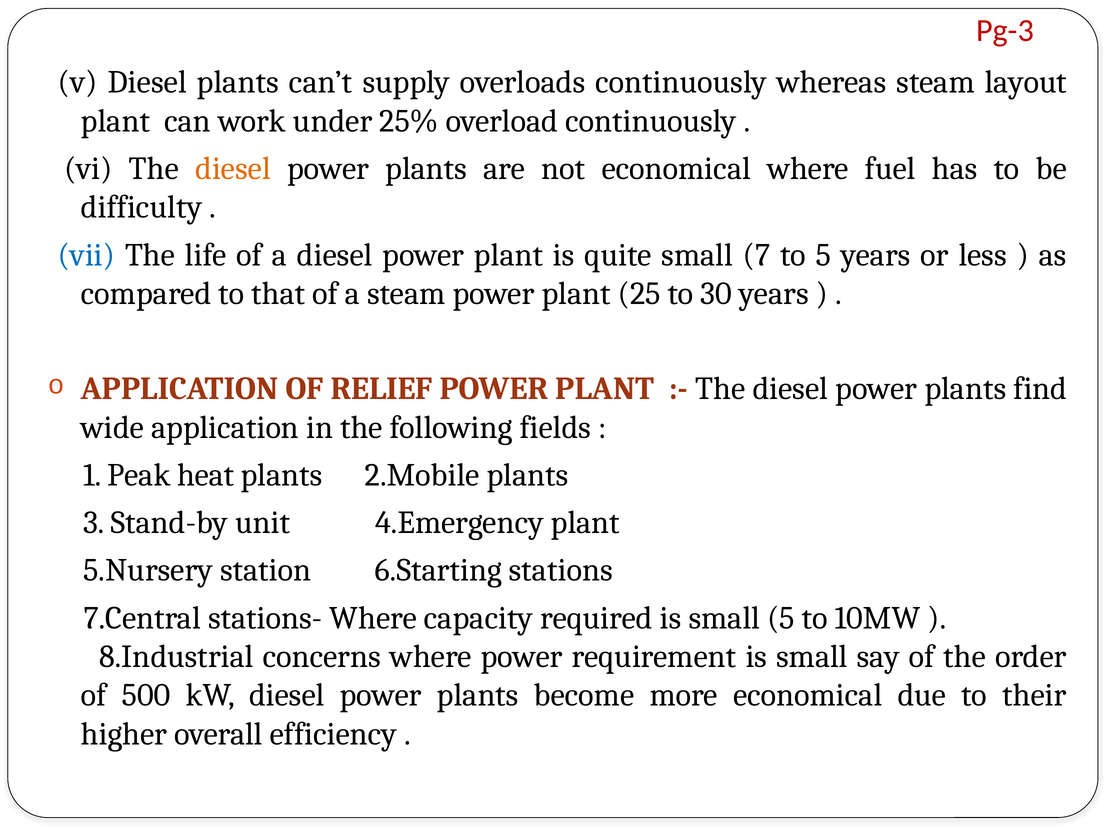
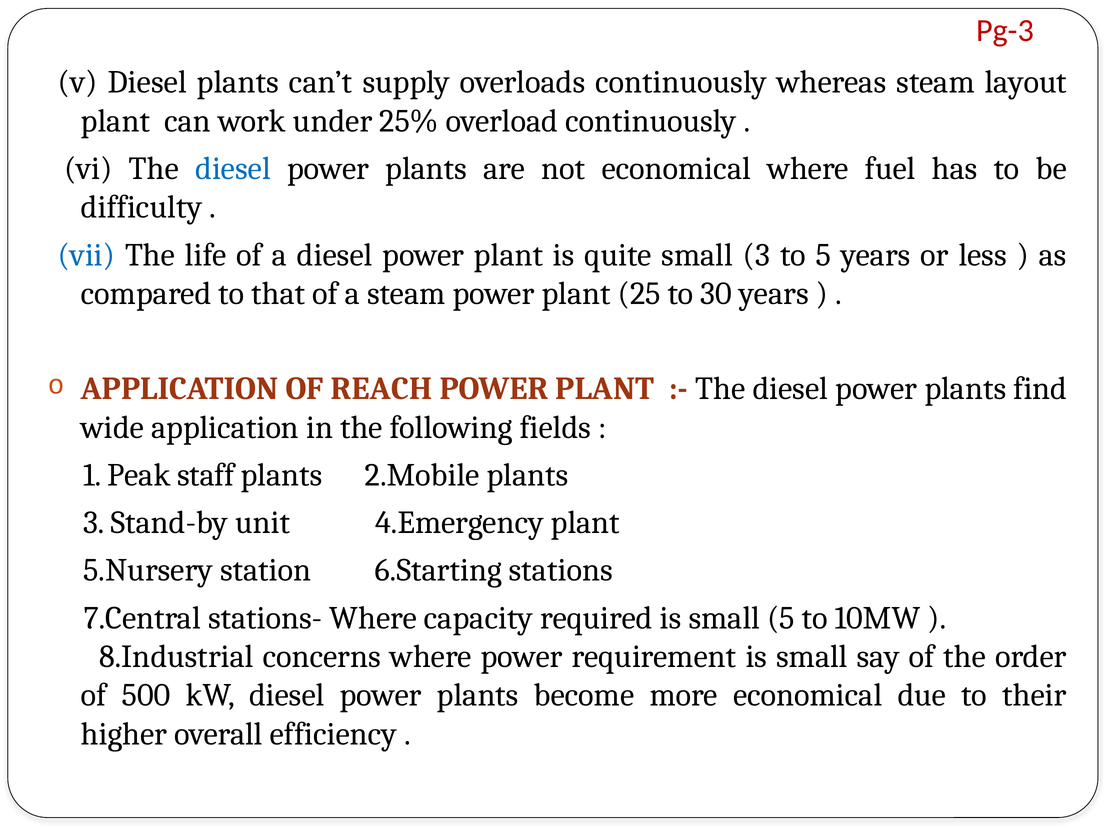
diesel at (233, 169) colour: orange -> blue
small 7: 7 -> 3
RELIEF: RELIEF -> REACH
heat: heat -> staff
